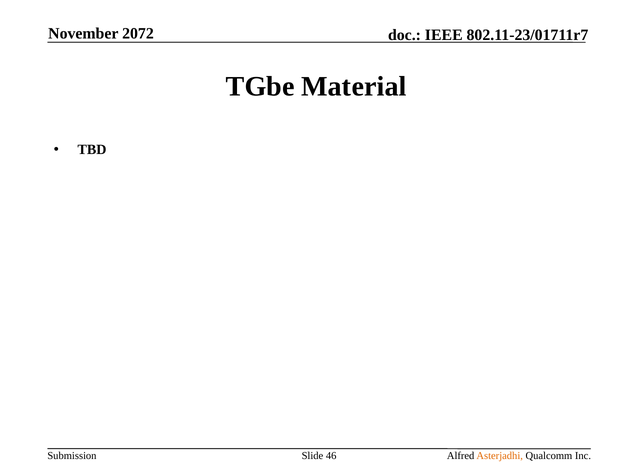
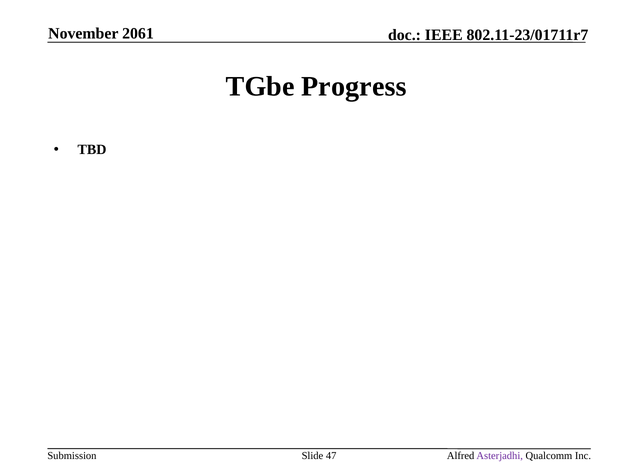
2072: 2072 -> 2061
Material: Material -> Progress
46: 46 -> 47
Asterjadhi colour: orange -> purple
